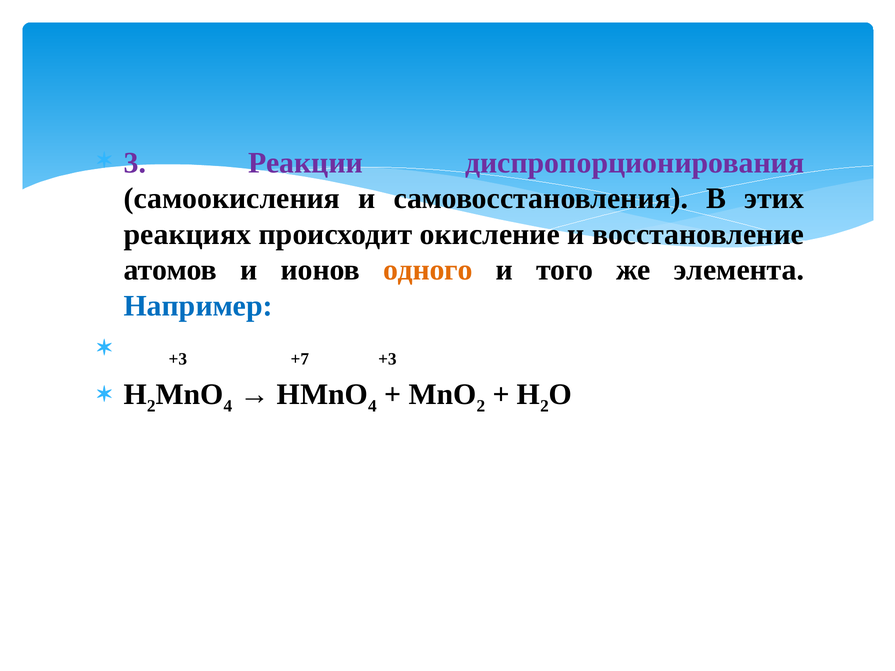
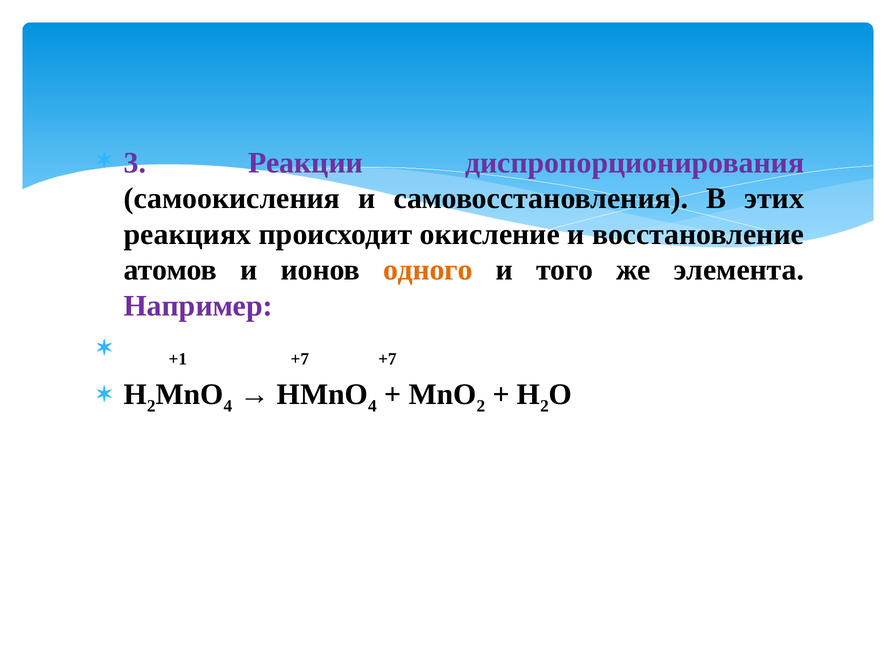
Например colour: blue -> purple
+3 at (178, 359): +3 -> +1
+7 +3: +3 -> +7
